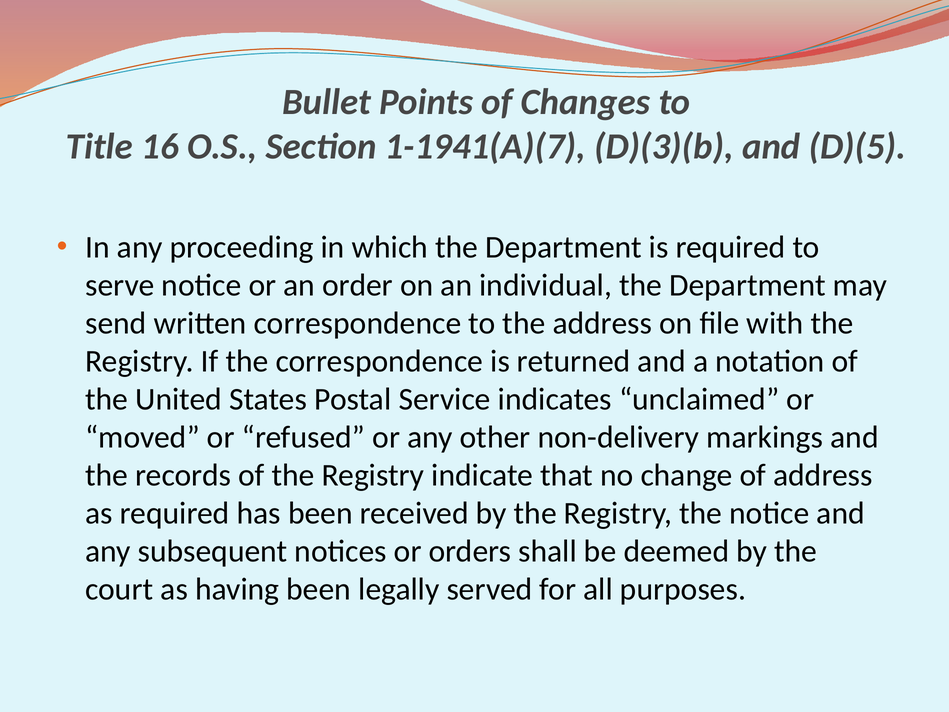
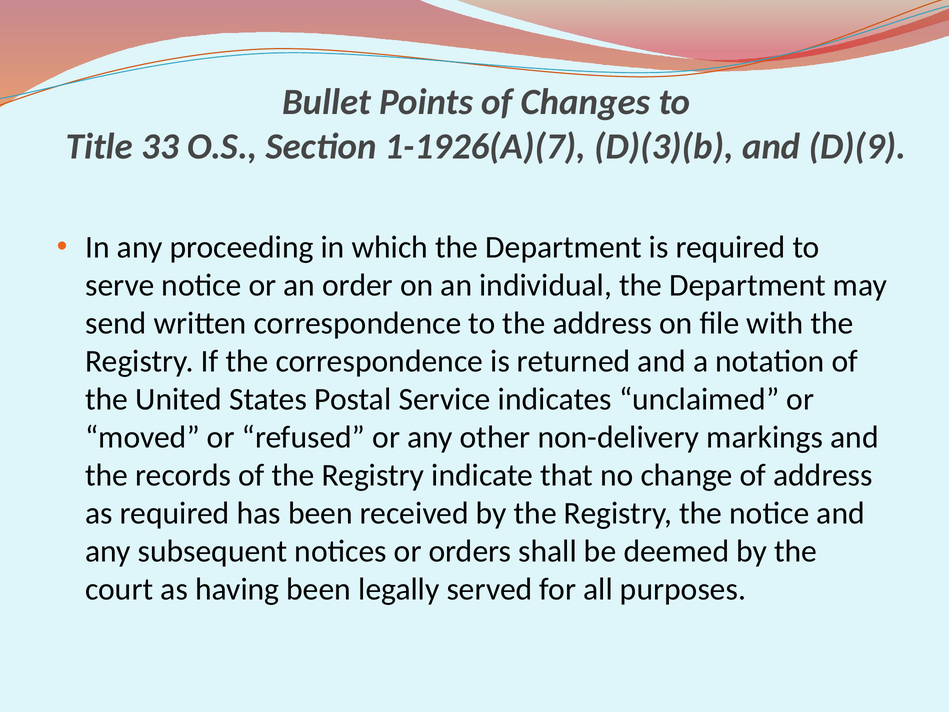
16: 16 -> 33
1-1941(A)(7: 1-1941(A)(7 -> 1-1926(A)(7
D)(5: D)(5 -> D)(9
